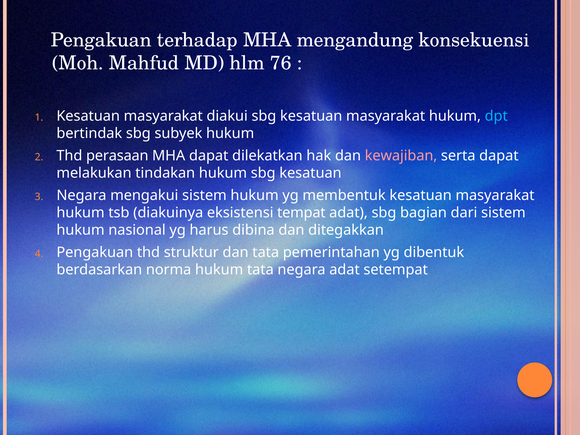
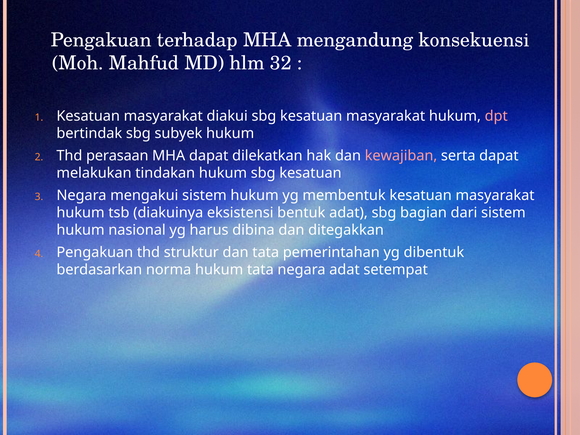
76: 76 -> 32
dpt colour: light blue -> pink
tempat: tempat -> bentuk
